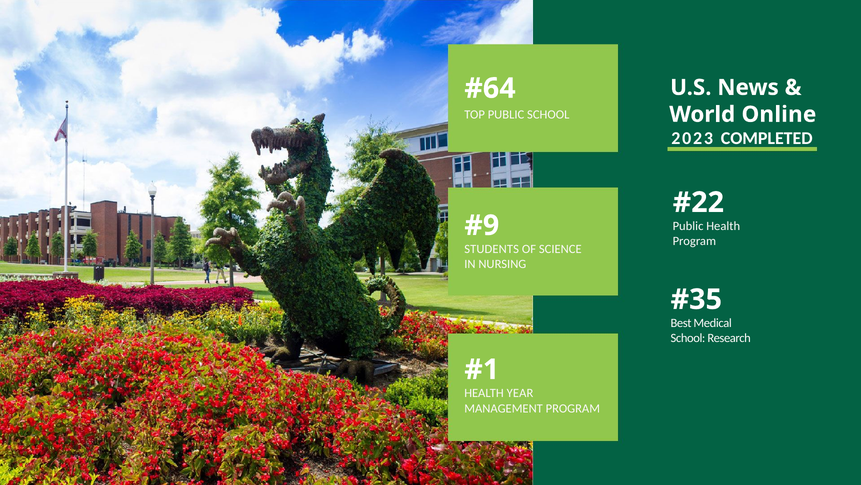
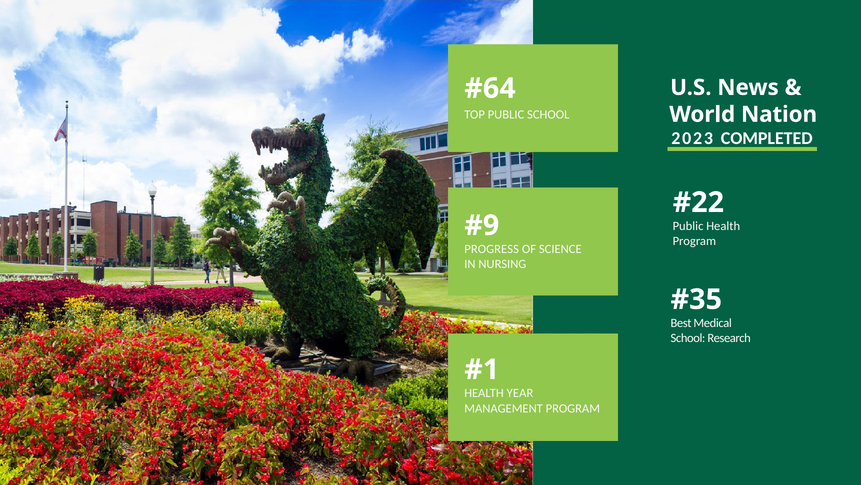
Online: Online -> Nation
STUDENTS: STUDENTS -> PROGRESS
